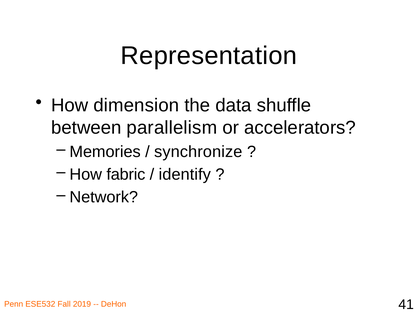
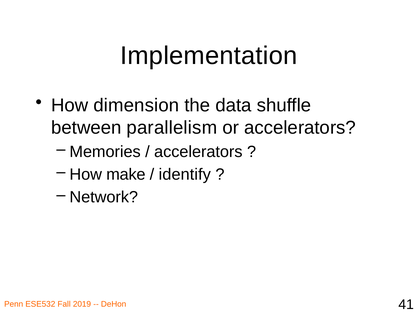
Representation: Representation -> Implementation
synchronize at (198, 151): synchronize -> accelerators
fabric: fabric -> make
